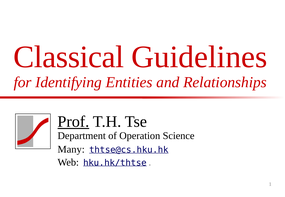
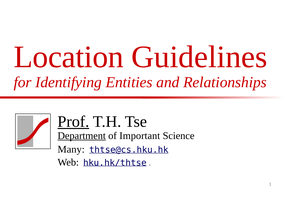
Classical: Classical -> Location
Department underline: none -> present
Operation: Operation -> Important
